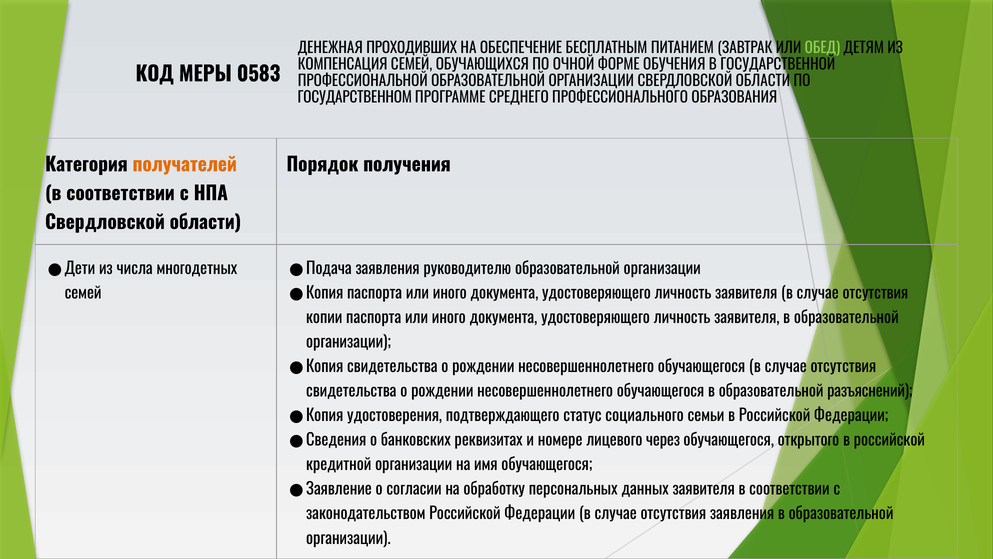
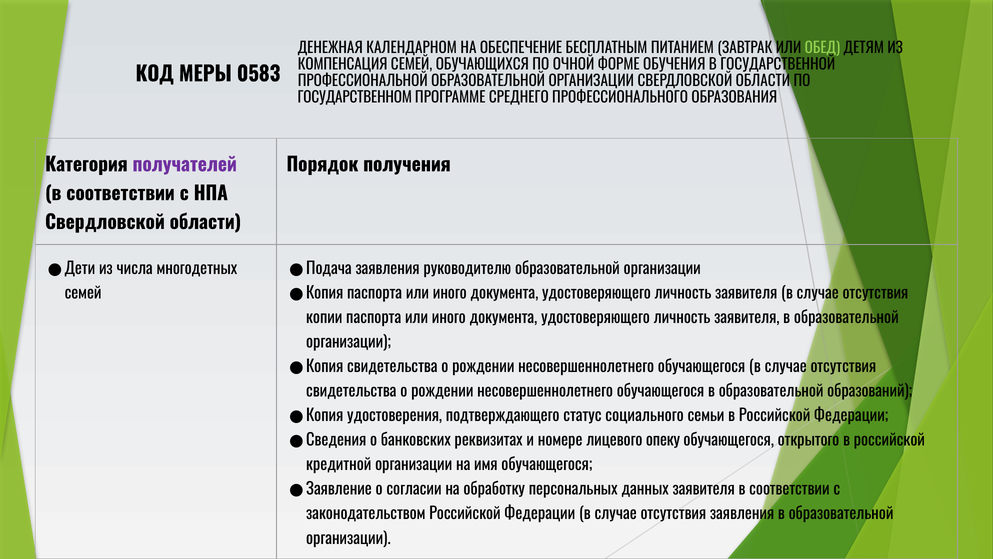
ПРОХОДИВШИХ: ПРОХОДИВШИХ -> КАЛЕНДАРНОМ
получателей colour: orange -> purple
разъяснений: разъяснений -> образований
через: через -> опеку
